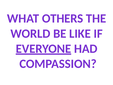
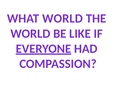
WHAT OTHERS: OTHERS -> WORLD
